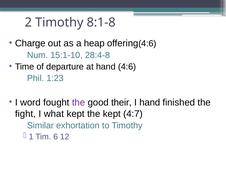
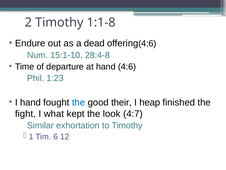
8:1-8: 8:1-8 -> 1:1-8
Charge: Charge -> Endure
heap: heap -> dead
I word: word -> hand
the at (79, 102) colour: purple -> blue
I hand: hand -> heap
the kept: kept -> look
